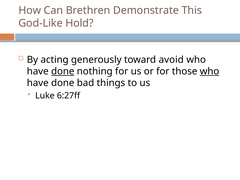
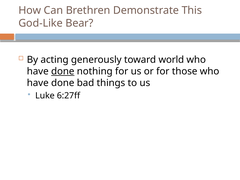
Hold: Hold -> Bear
avoid: avoid -> world
who at (210, 71) underline: present -> none
